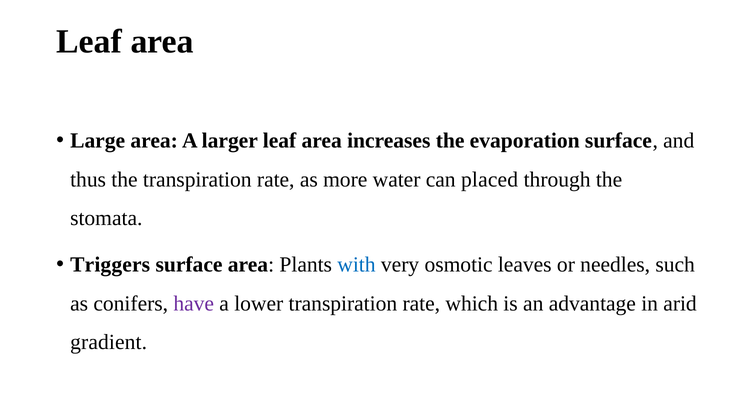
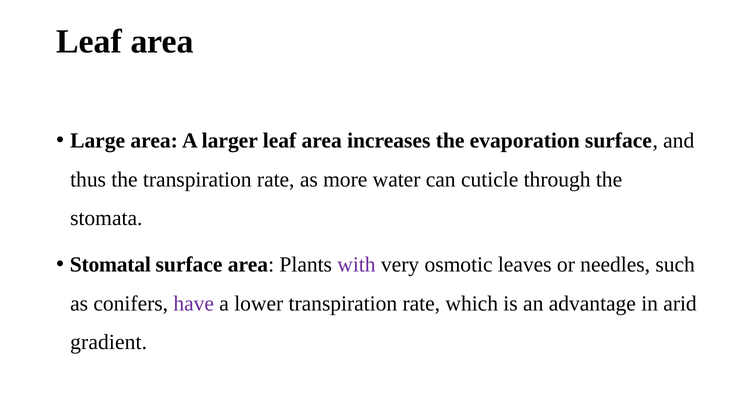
placed: placed -> cuticle
Triggers: Triggers -> Stomatal
with colour: blue -> purple
